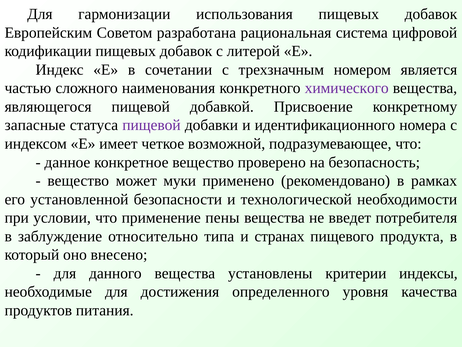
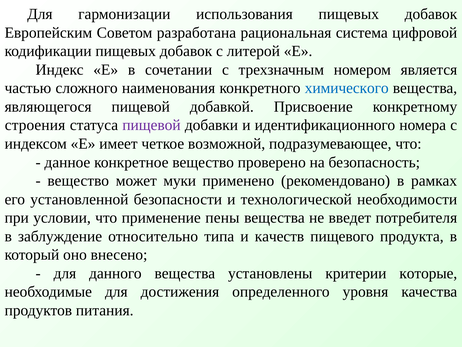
химического colour: purple -> blue
запасные: запасные -> строения
странах: странах -> качеств
индексы: индексы -> которые
